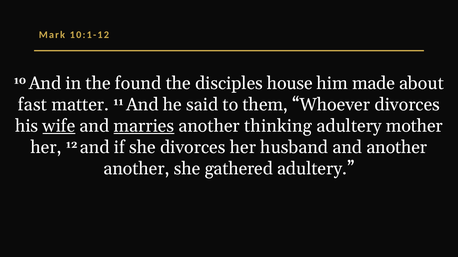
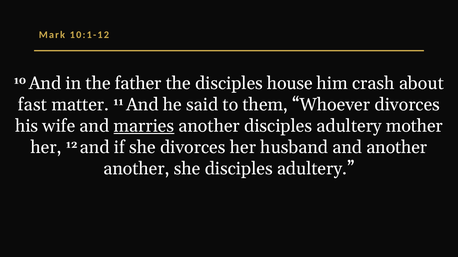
found: found -> father
made: made -> crash
wife underline: present -> none
another thinking: thinking -> disciples
she gathered: gathered -> disciples
